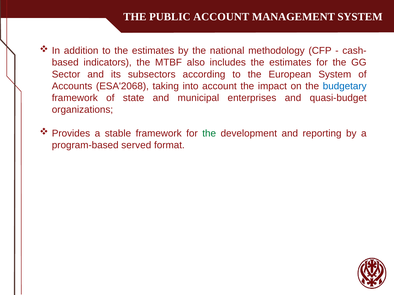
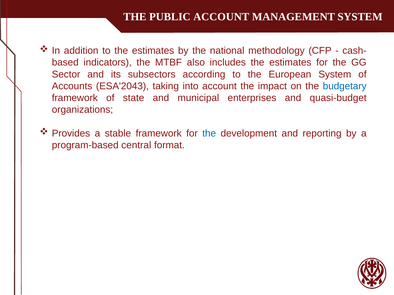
ESA'2068: ESA'2068 -> ESA'2043
the at (209, 134) colour: green -> blue
served: served -> central
